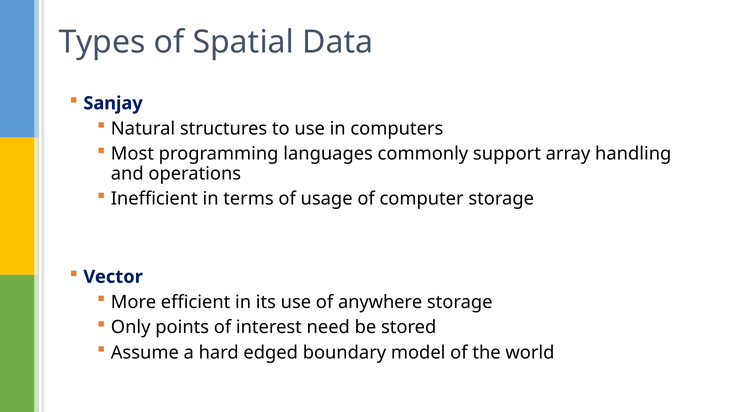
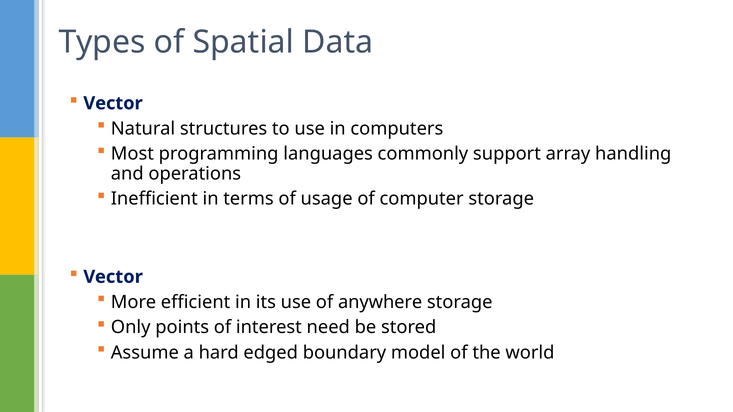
Sanjay at (113, 103): Sanjay -> Vector
